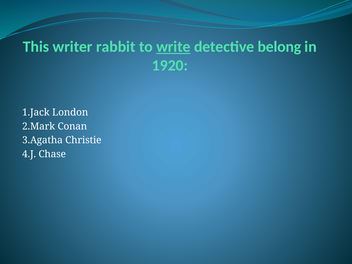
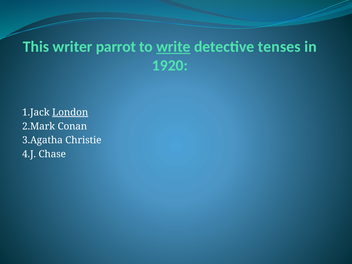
rabbit: rabbit -> parrot
belong: belong -> tenses
London underline: none -> present
